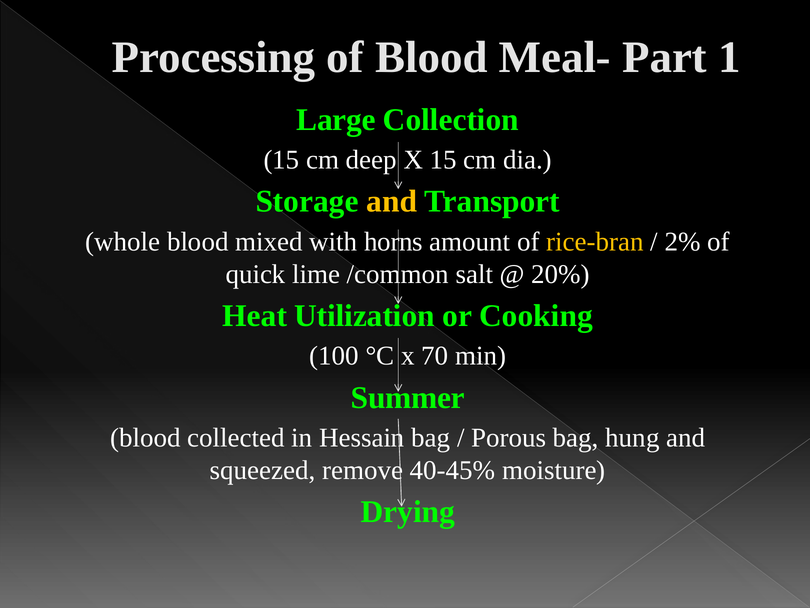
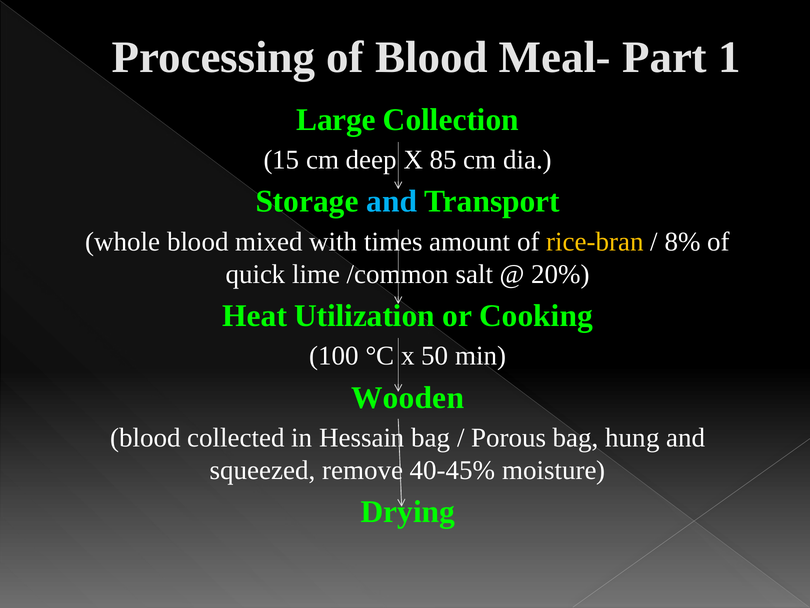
X 15: 15 -> 85
and at (392, 201) colour: yellow -> light blue
horns: horns -> times
2%: 2% -> 8%
70: 70 -> 50
Summer: Summer -> Wooden
